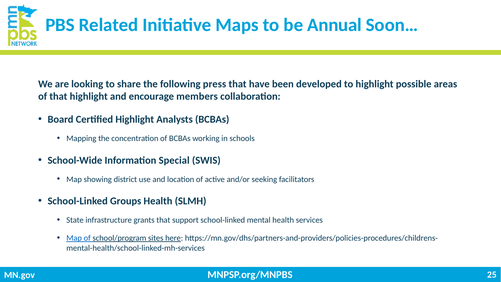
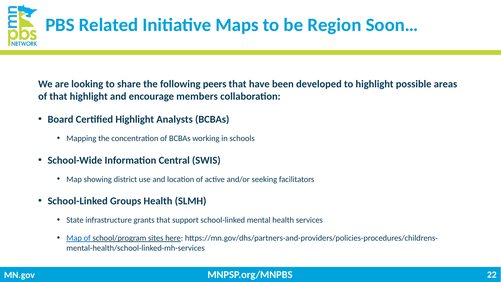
Annual: Annual -> Region
press: press -> peers
Special: Special -> Central
25: 25 -> 22
